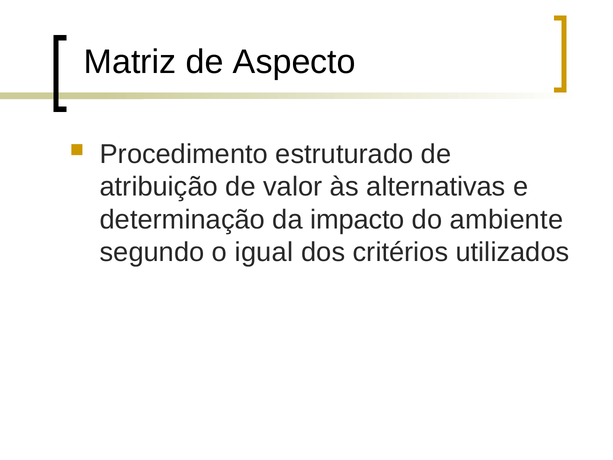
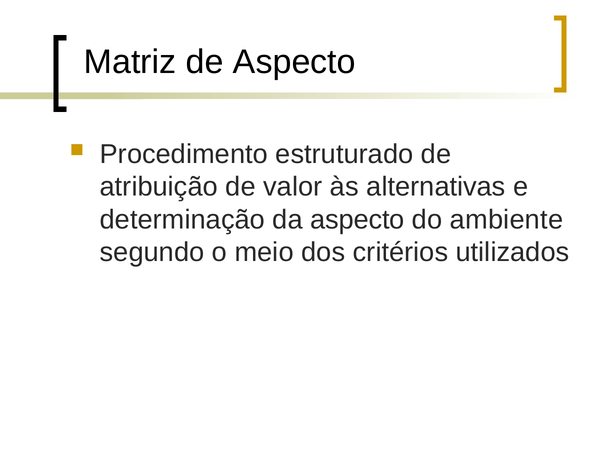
da impacto: impacto -> aspecto
igual: igual -> meio
